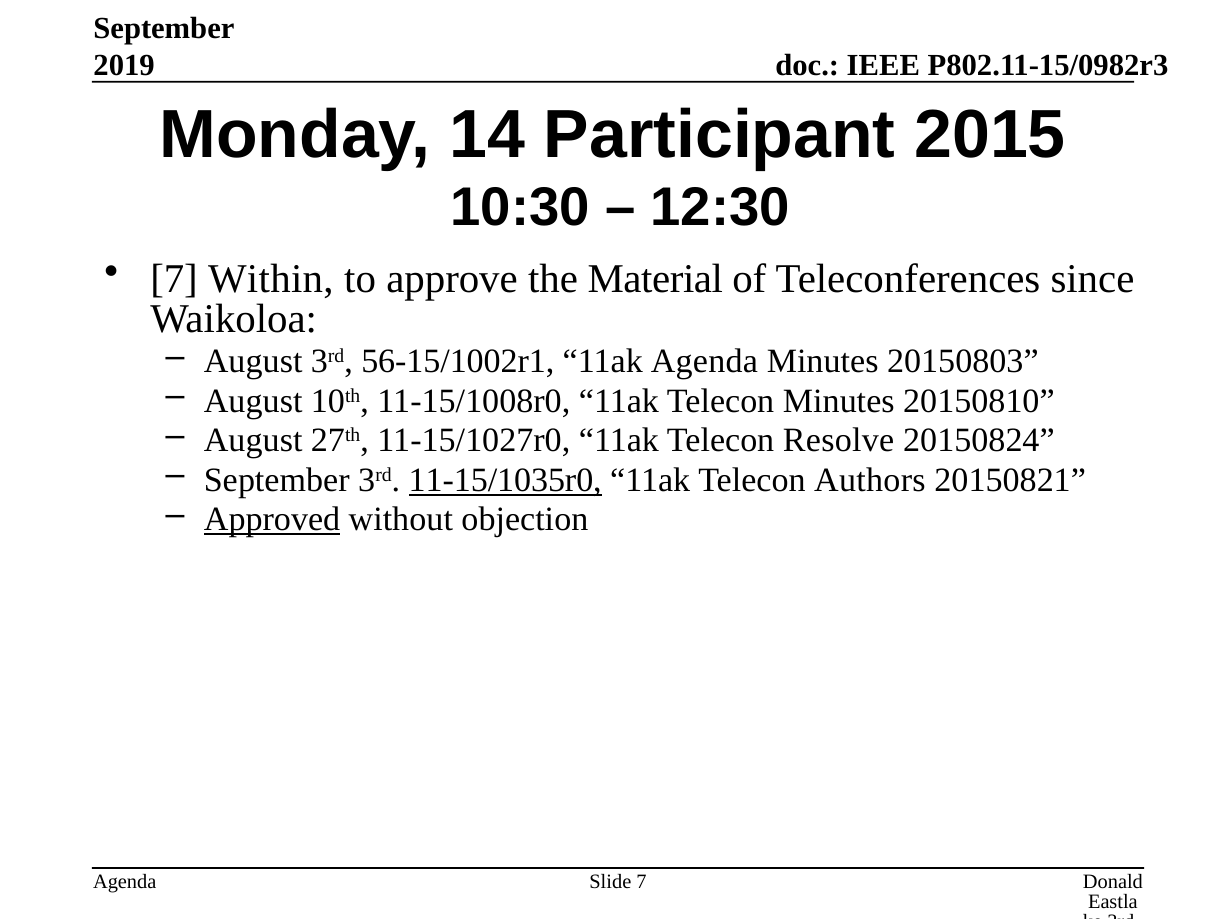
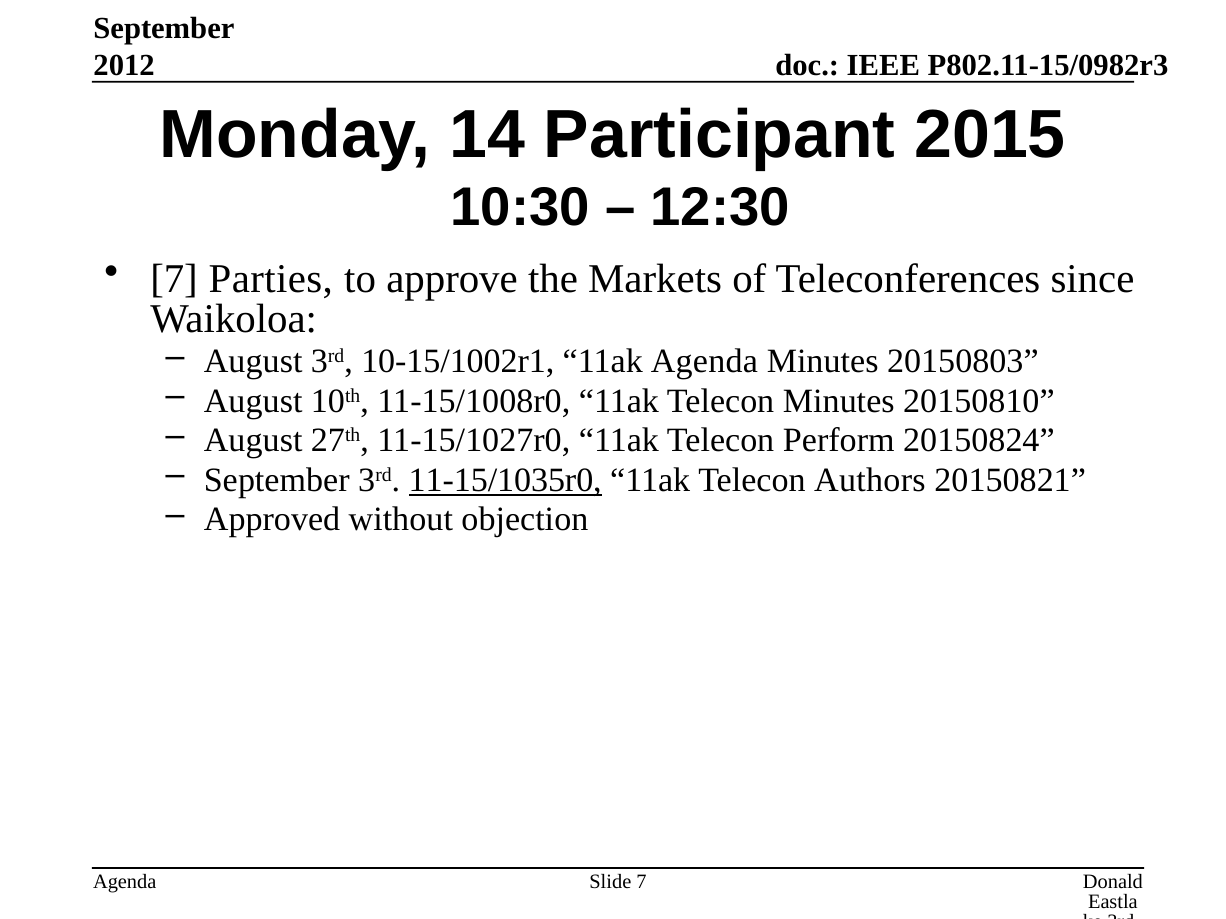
2019: 2019 -> 2012
Within: Within -> Parties
Material: Material -> Markets
56-15/1002r1: 56-15/1002r1 -> 10-15/1002r1
Resolve: Resolve -> Perform
Approved underline: present -> none
